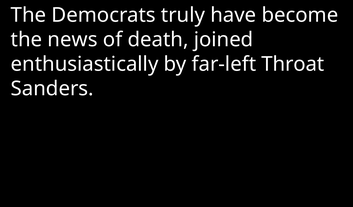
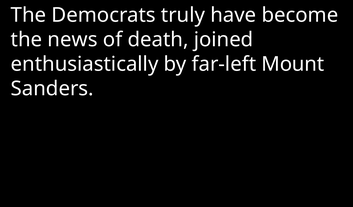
Throat: Throat -> Mount
